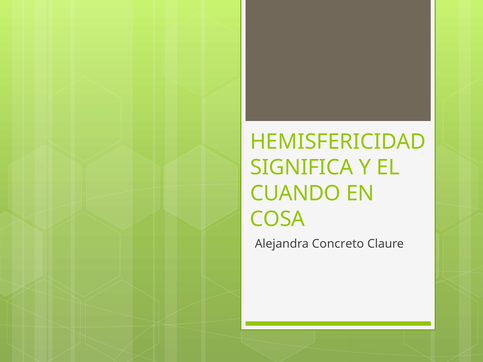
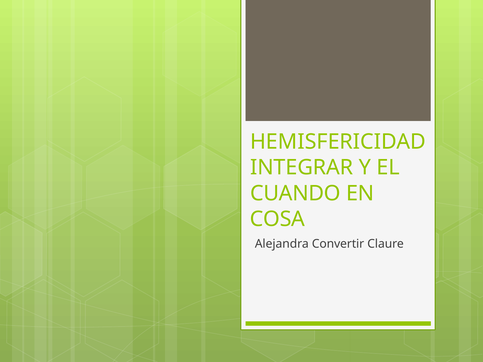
SIGNIFICA: SIGNIFICA -> INTEGRAR
Concreto: Concreto -> Convertir
